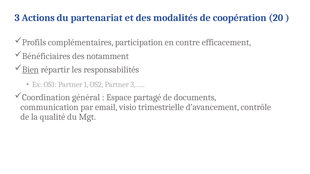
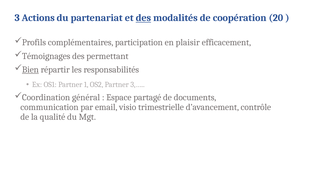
des at (143, 18) underline: none -> present
contre: contre -> plaisir
Bénéficiaires: Bénéficiaires -> Témoignages
notamment: notamment -> permettant
